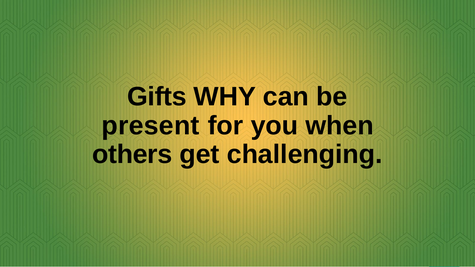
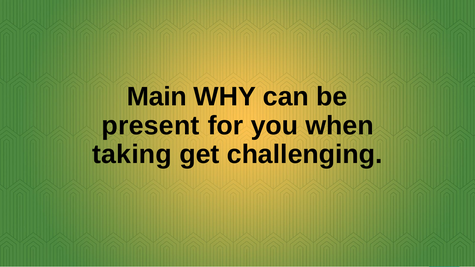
Gifts: Gifts -> Main
others: others -> taking
